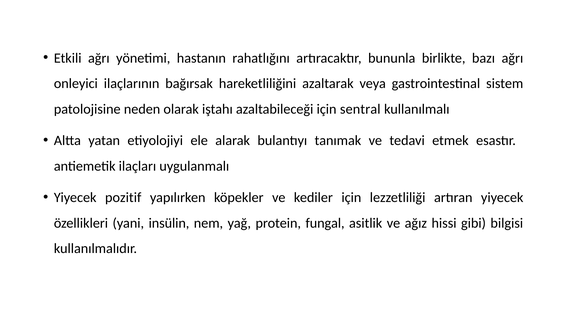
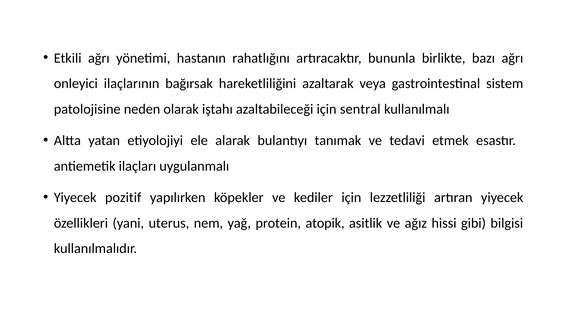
insülin: insülin -> uterus
fungal: fungal -> atopik
